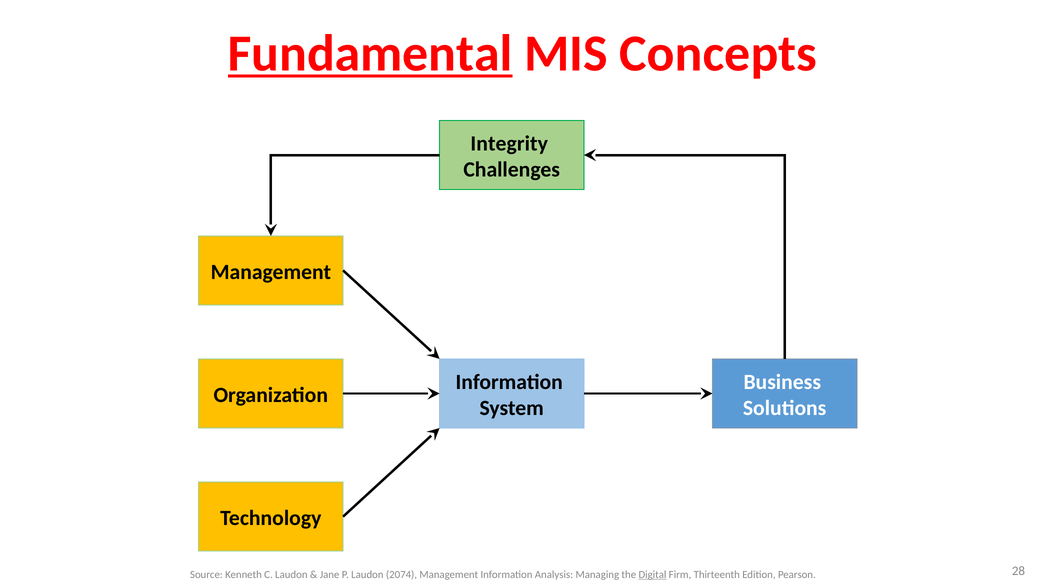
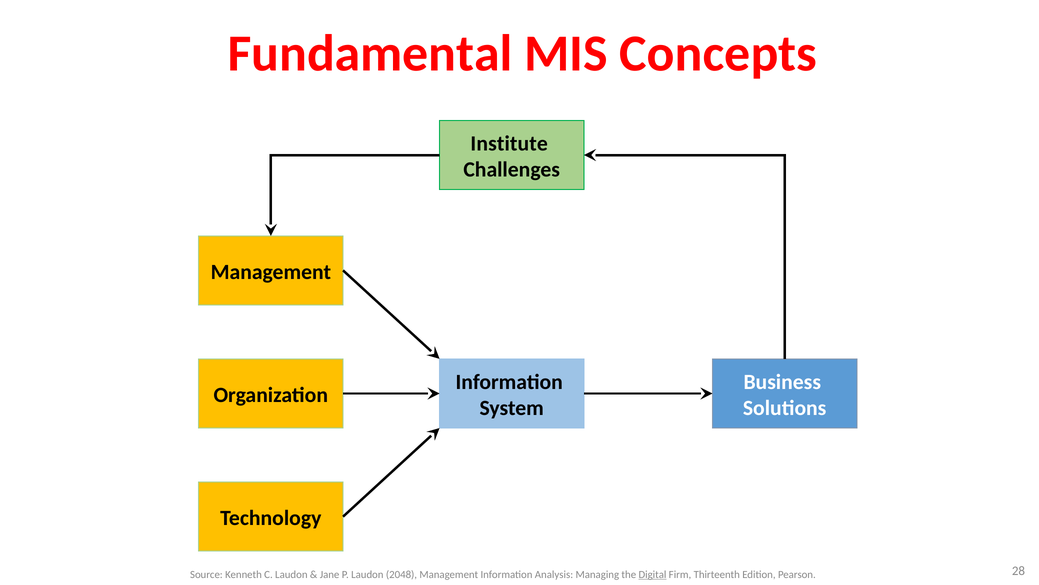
Fundamental underline: present -> none
Integrity: Integrity -> Institute
2074: 2074 -> 2048
